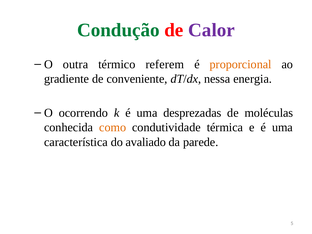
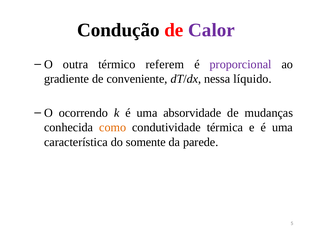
Condução colour: green -> black
proporcional colour: orange -> purple
energia: energia -> líquido
desprezadas: desprezadas -> absorvidade
moléculas: moléculas -> mudanças
avaliado: avaliado -> somente
